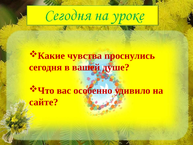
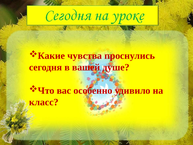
сайте: сайте -> класс
